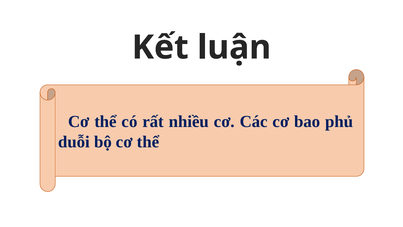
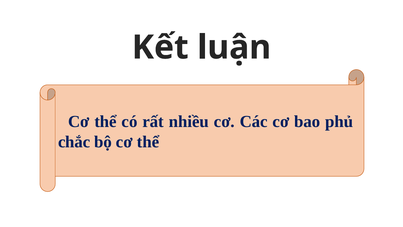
duỗi: duỗi -> chắc
